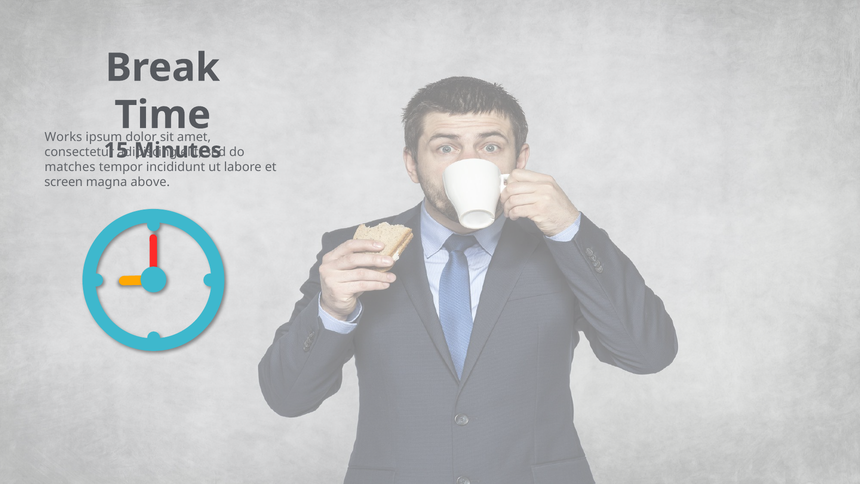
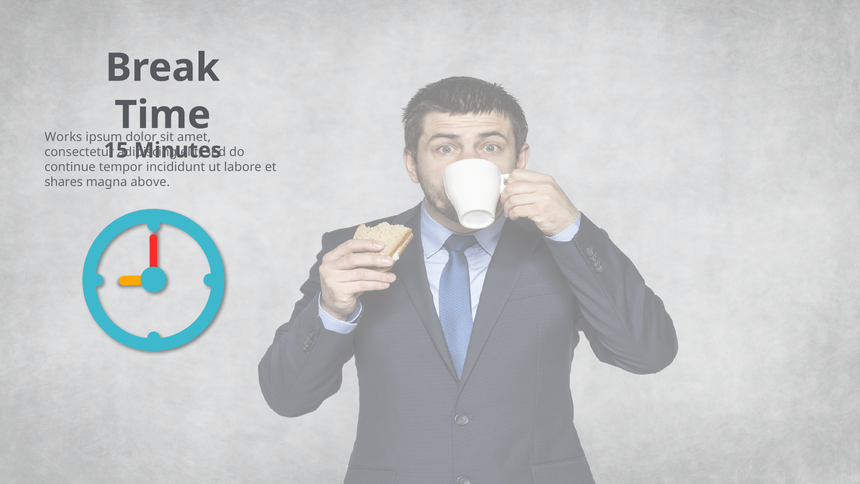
matches: matches -> continue
screen: screen -> shares
